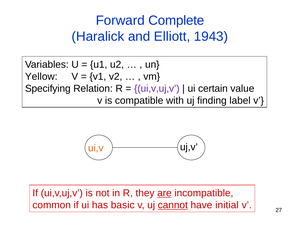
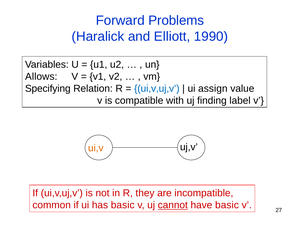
Complete: Complete -> Problems
1943: 1943 -> 1990
Yellow: Yellow -> Allows
ui,v,uj,v at (157, 88) colour: purple -> blue
certain: certain -> assign
are underline: present -> none
have initial: initial -> basic
